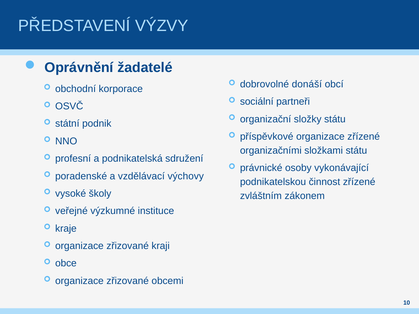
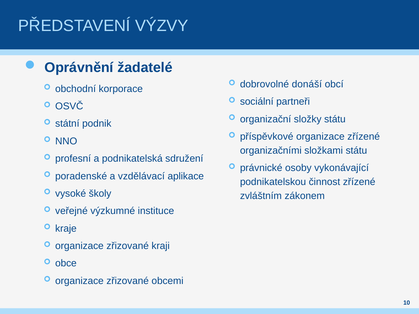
výchovy: výchovy -> aplikace
